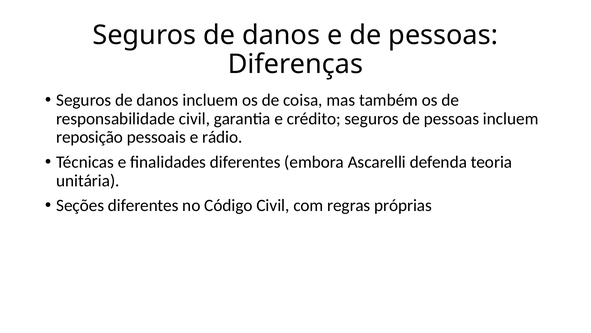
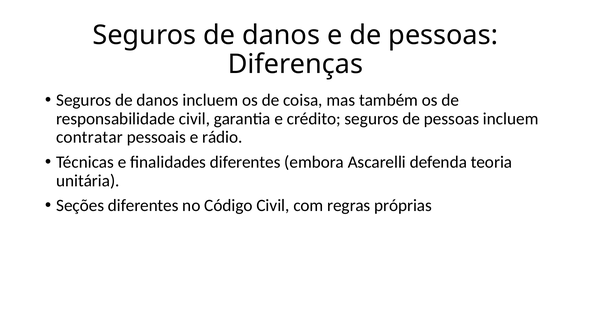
reposição: reposição -> contratar
